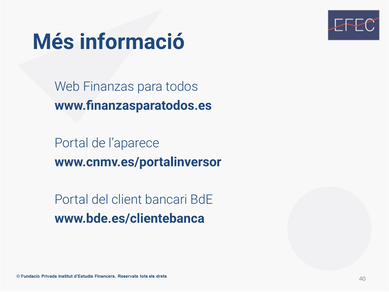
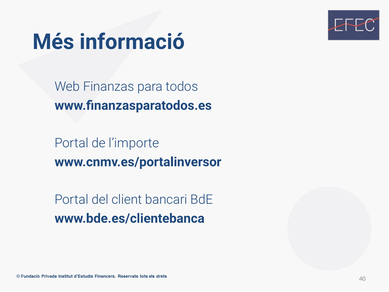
l’aparece: l’aparece -> l’importe
